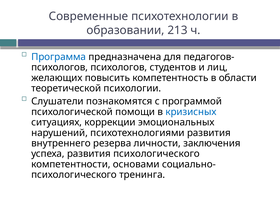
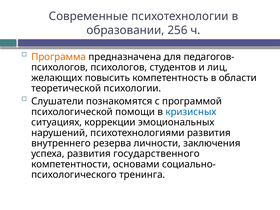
213: 213 -> 256
Программа colour: blue -> orange
развития психологического: психологического -> государственного
